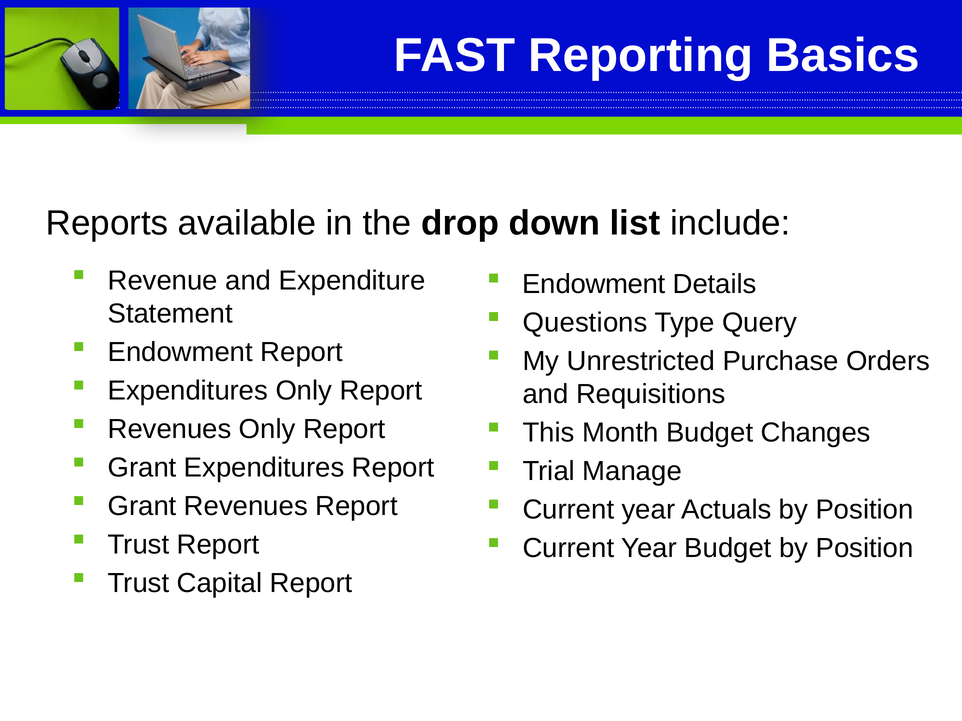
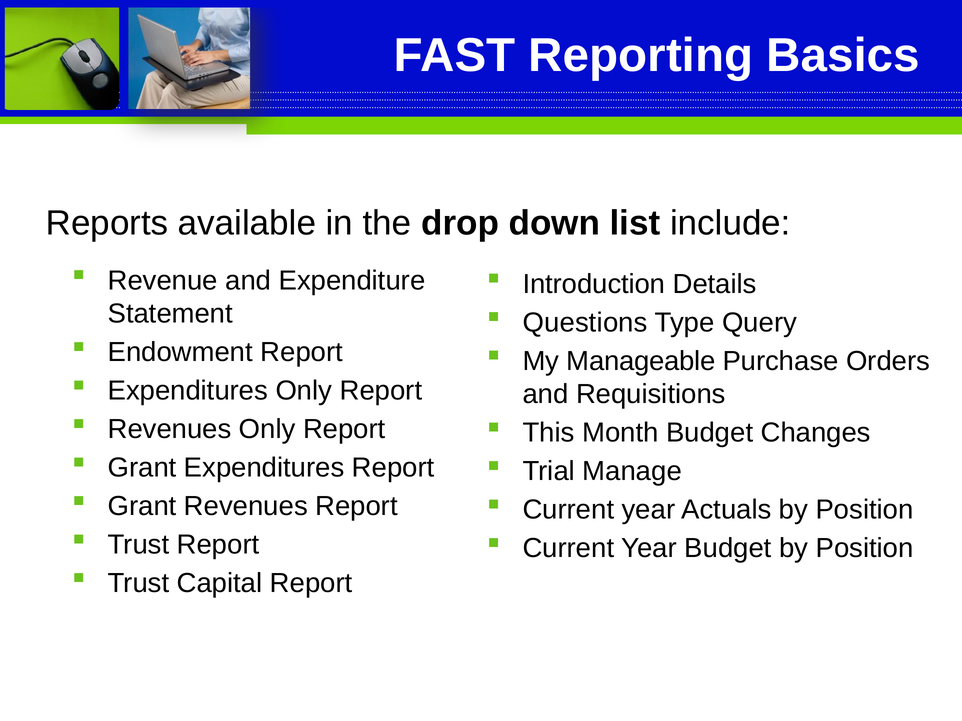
Endowment at (594, 284): Endowment -> Introduction
Unrestricted: Unrestricted -> Manageable
